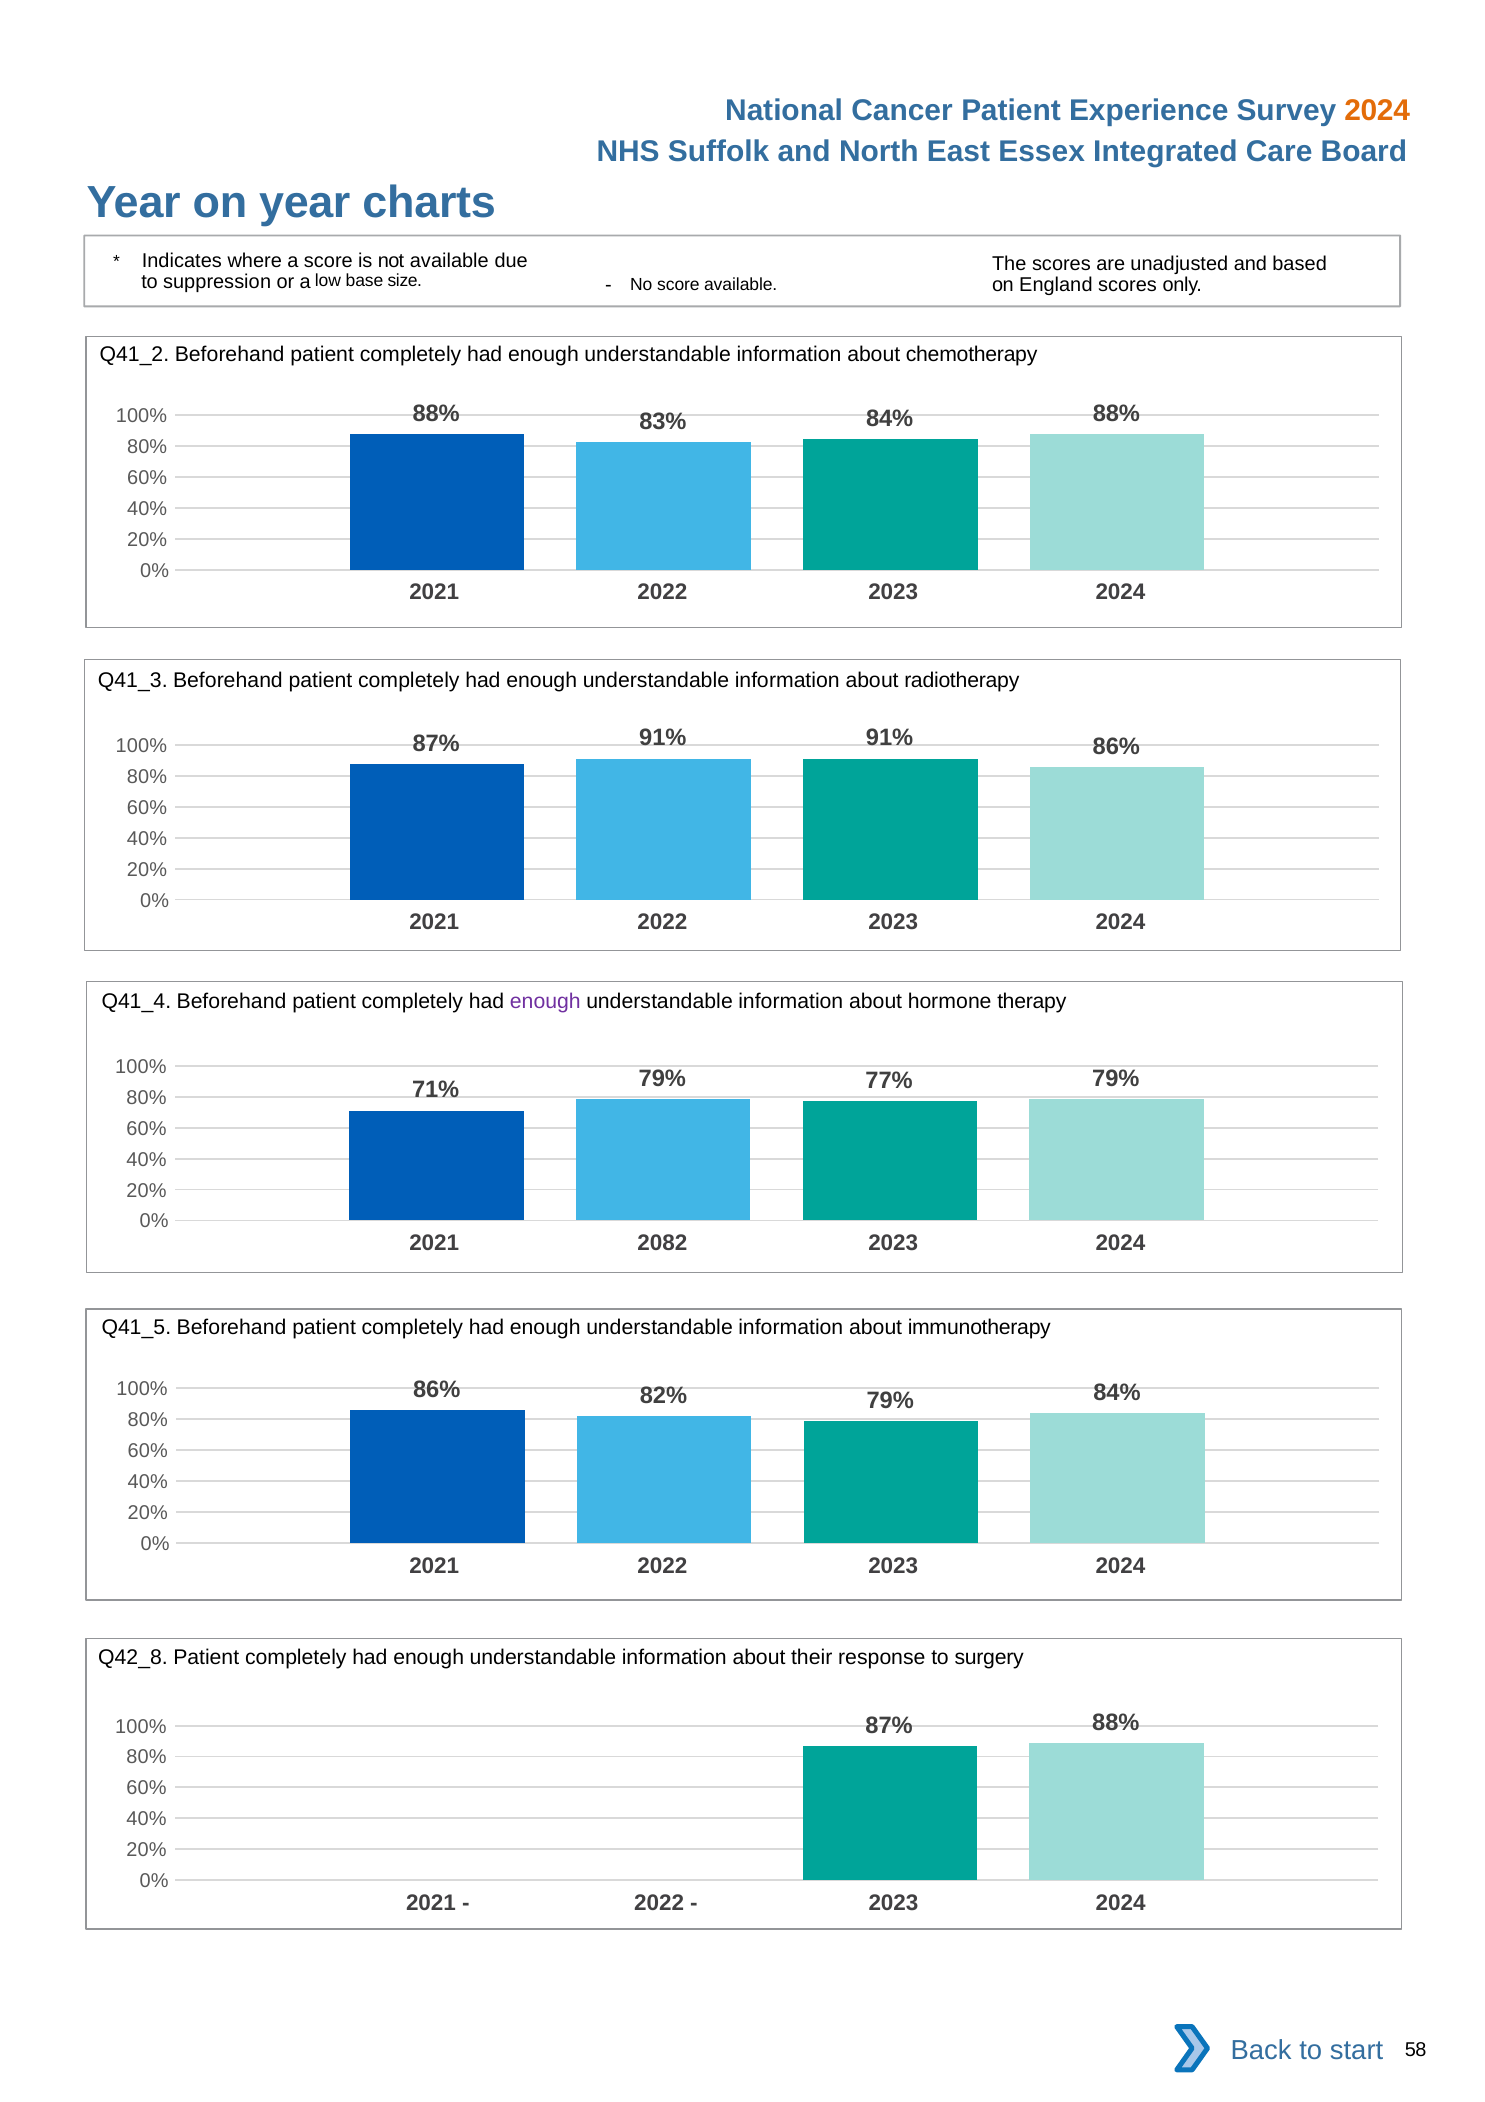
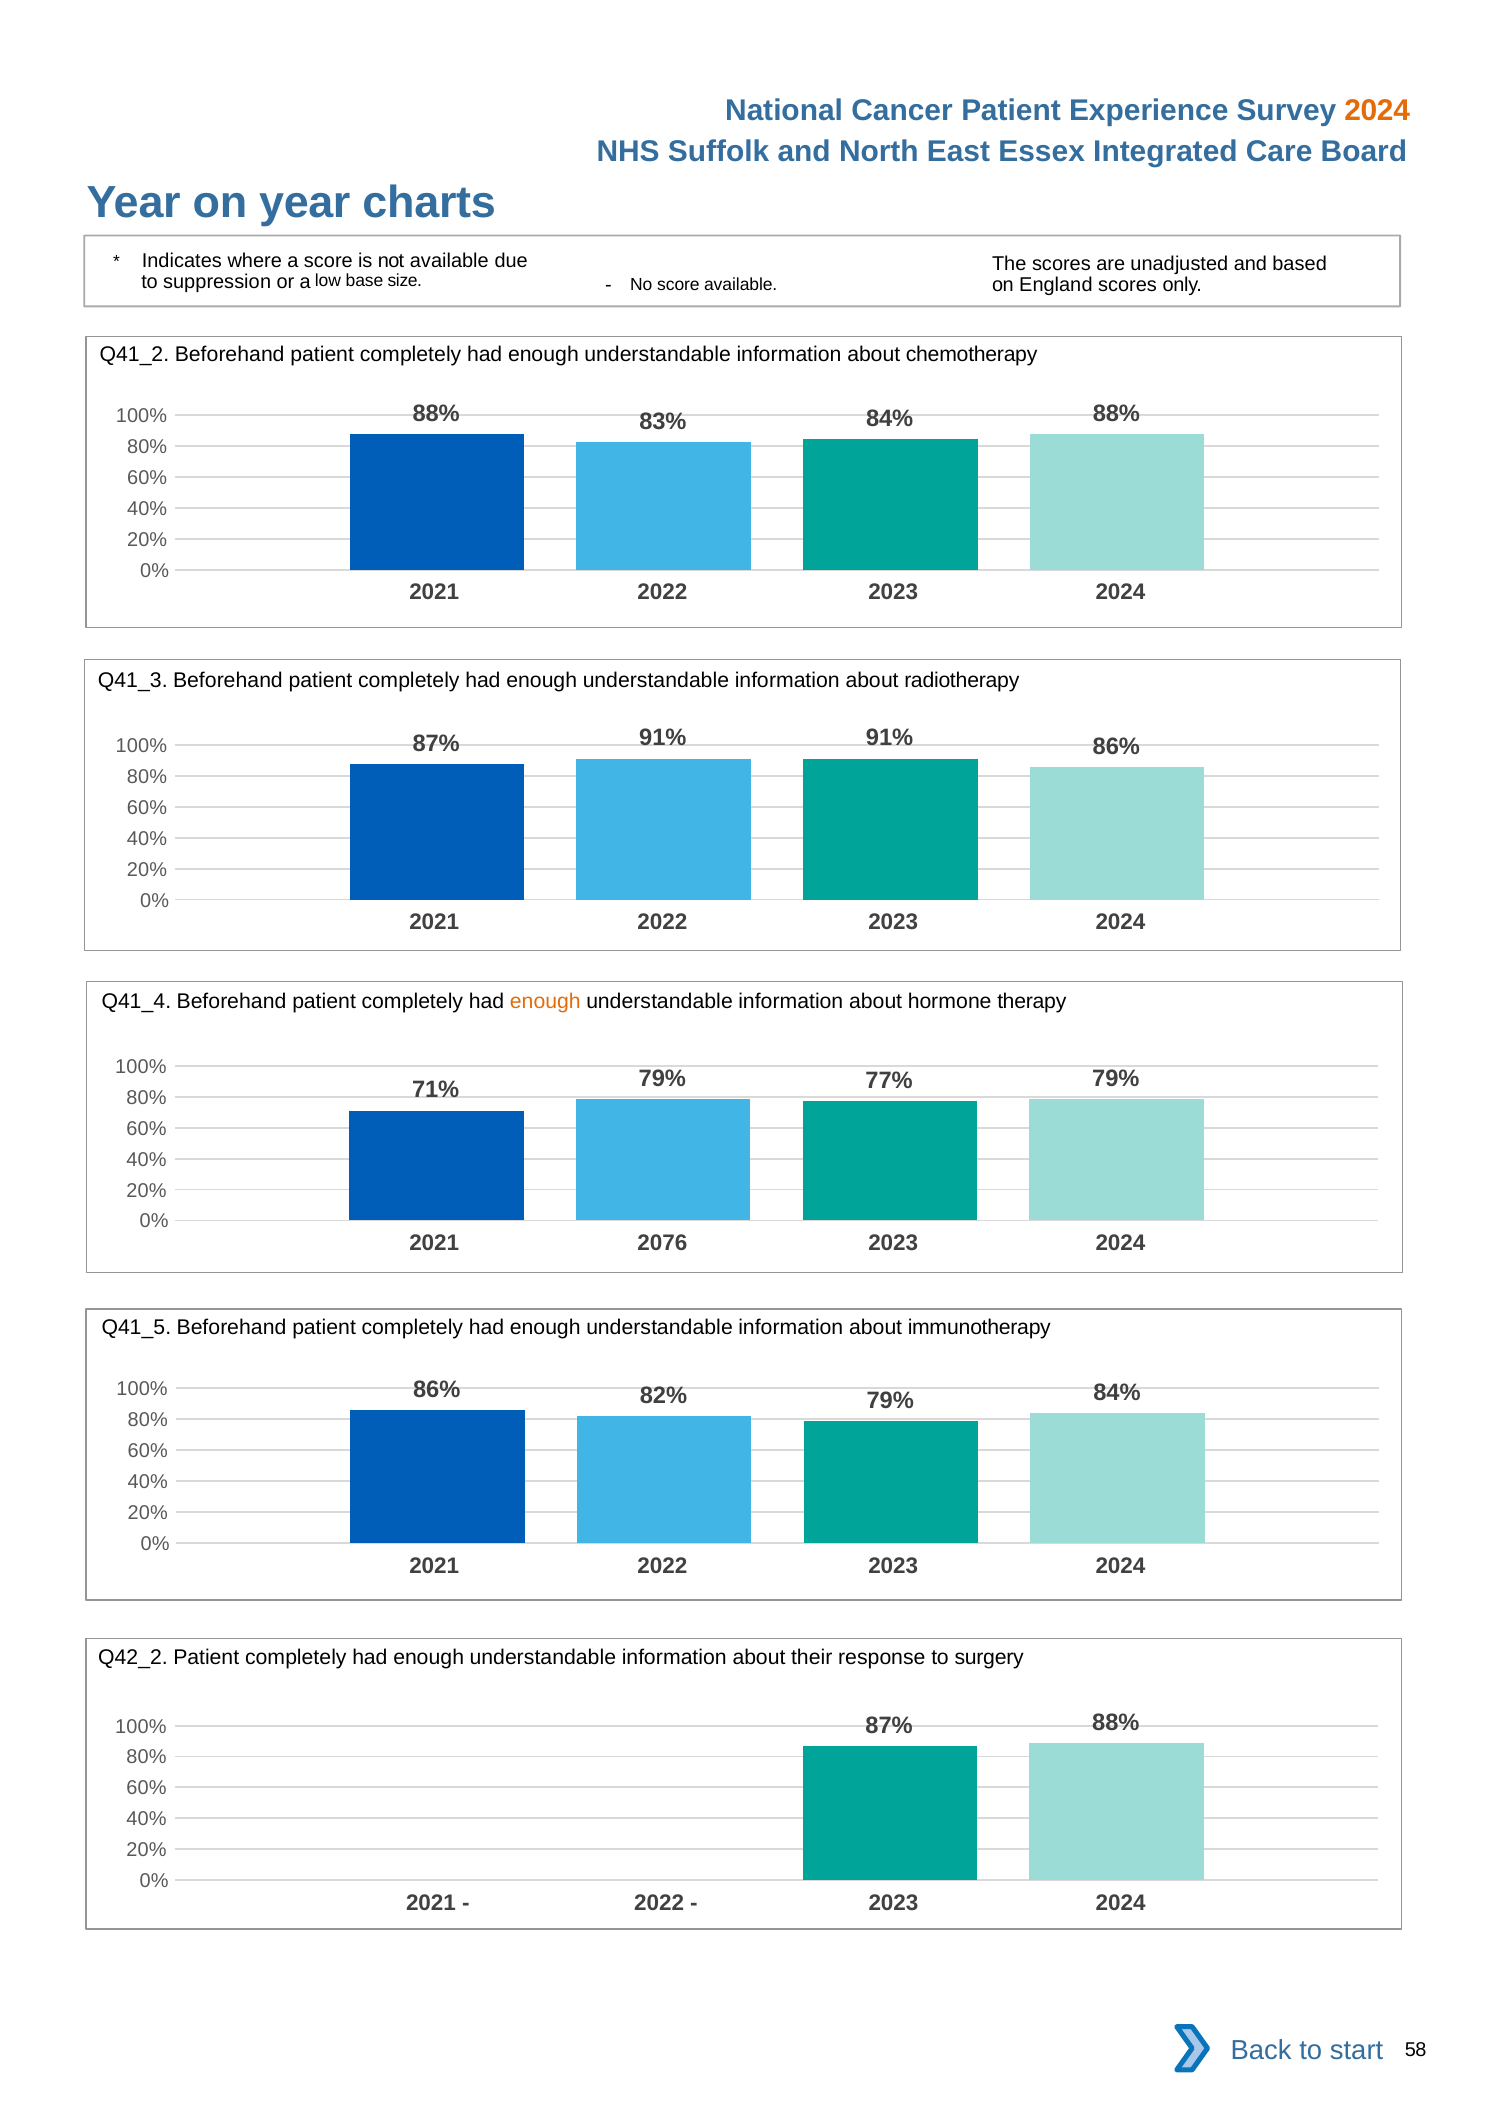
enough at (545, 1002) colour: purple -> orange
2082: 2082 -> 2076
Q42_8: Q42_8 -> Q42_2
